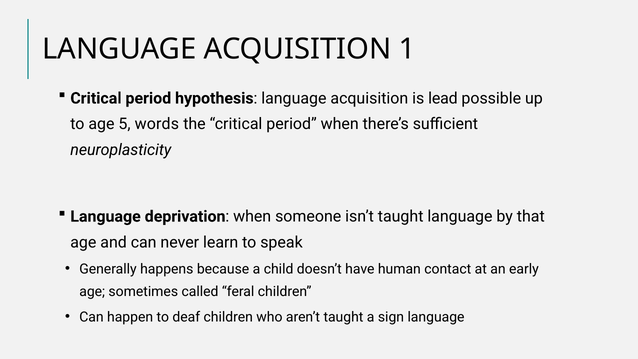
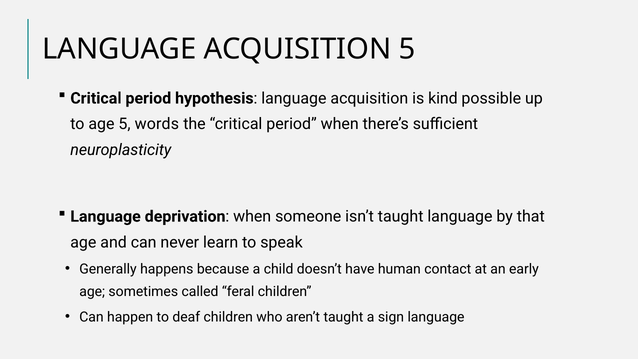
ACQUISITION 1: 1 -> 5
lead: lead -> kind
